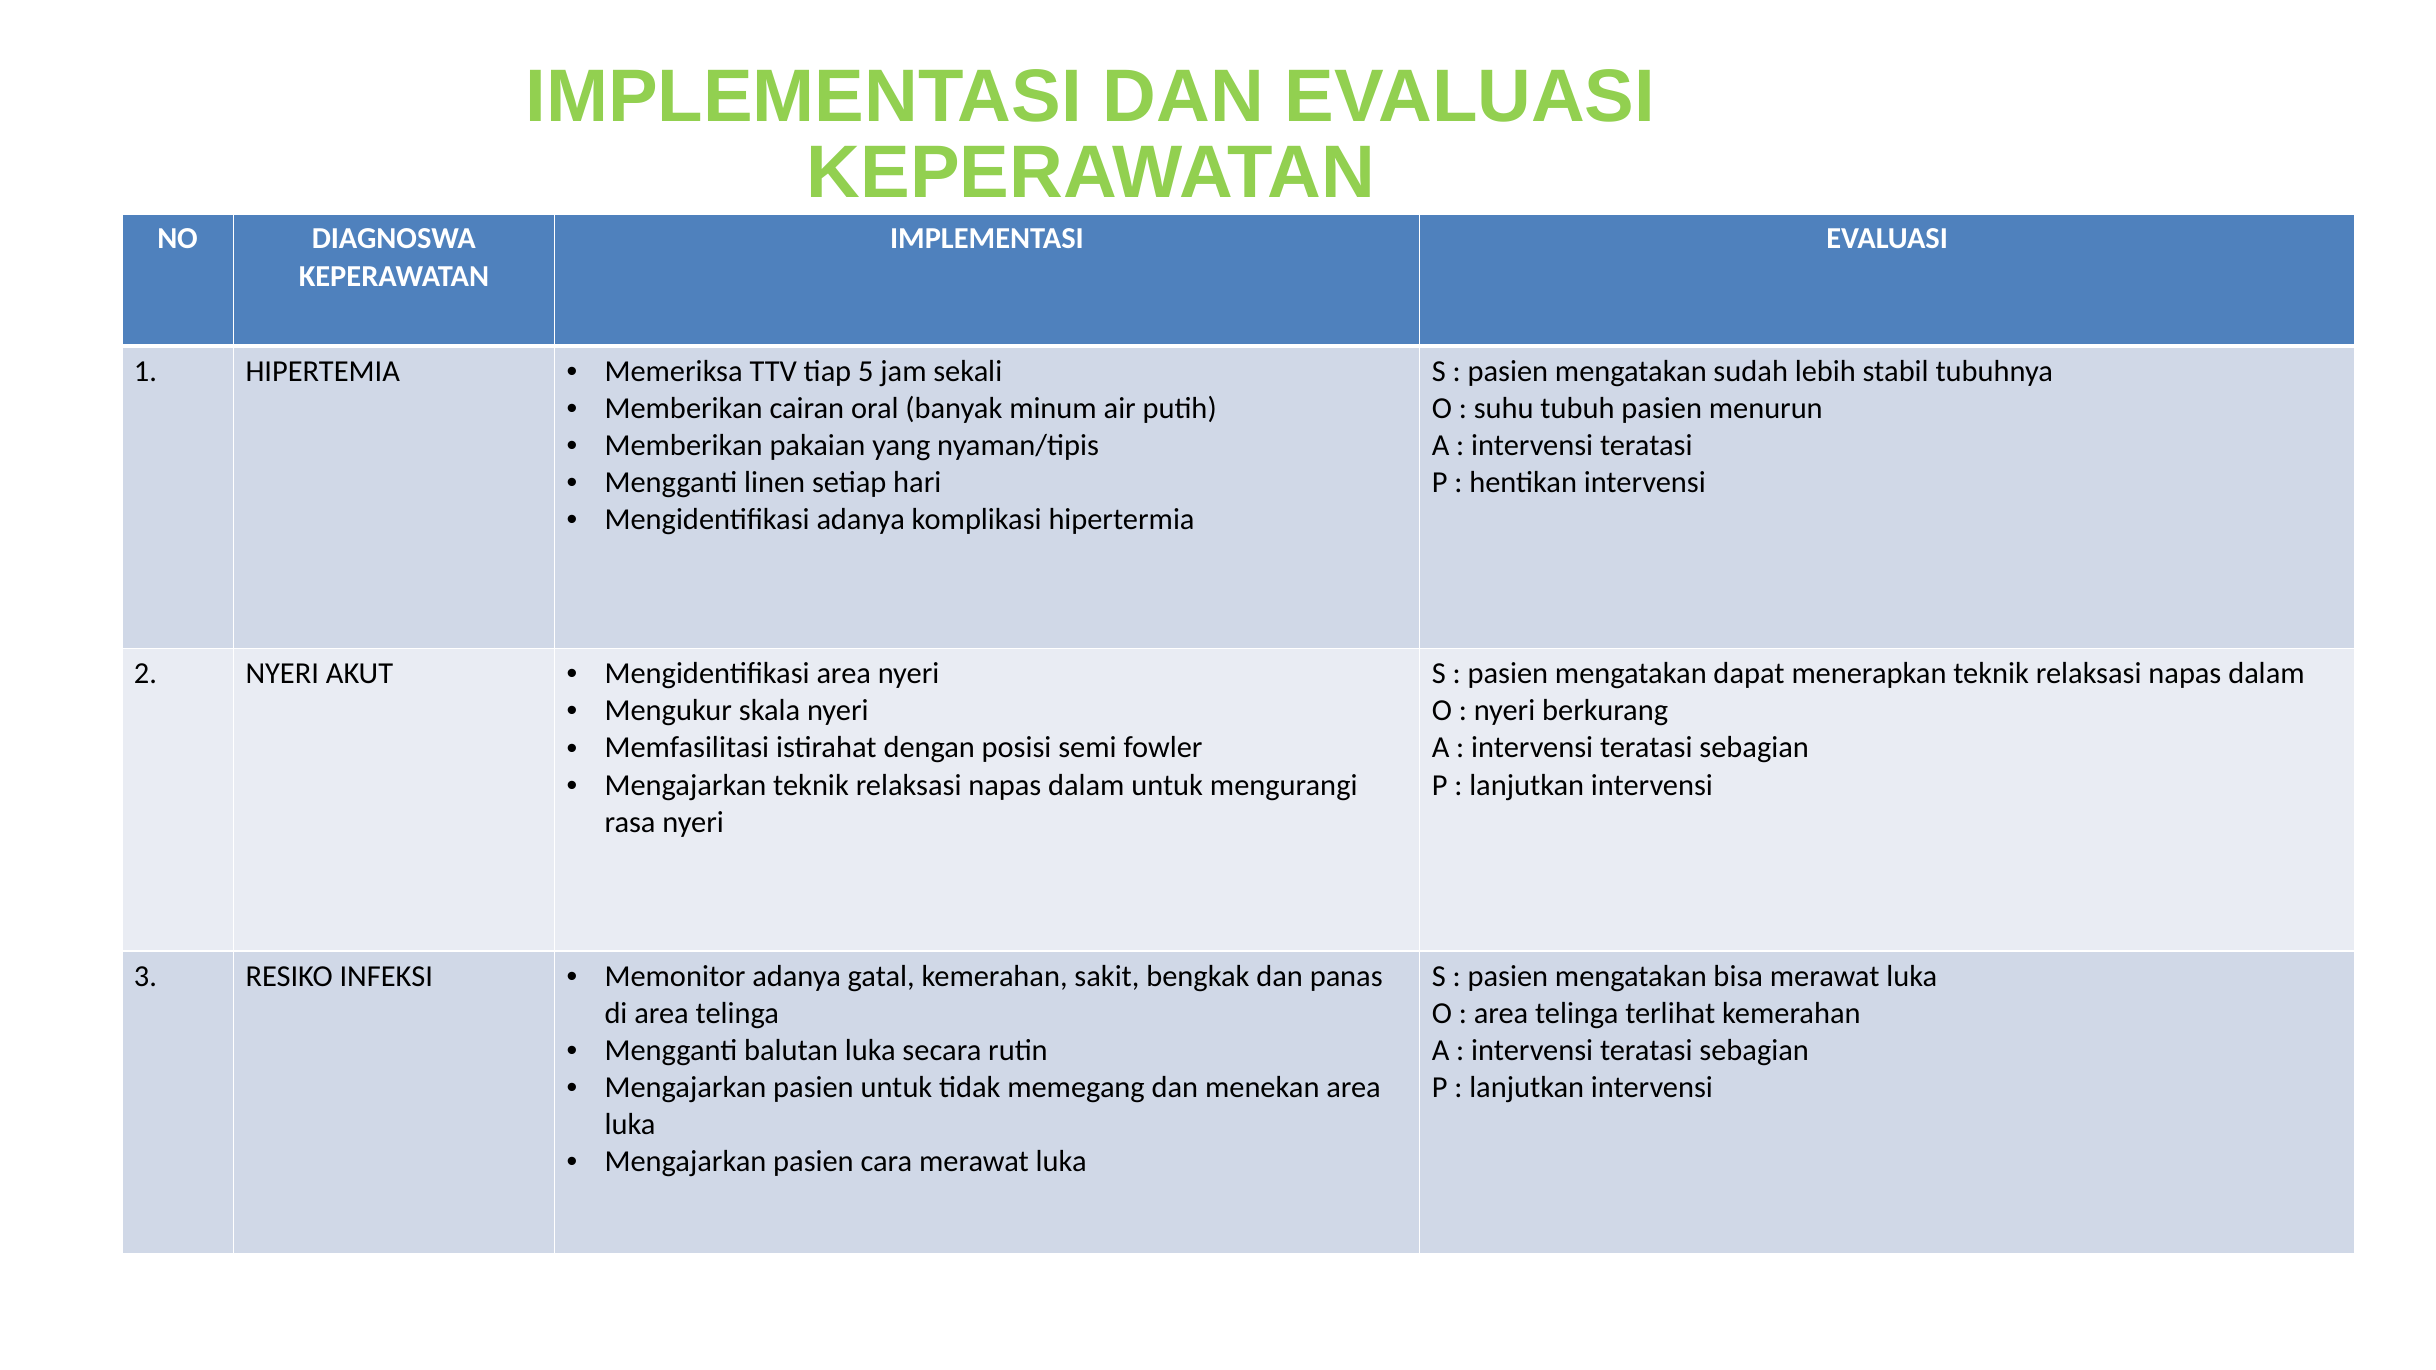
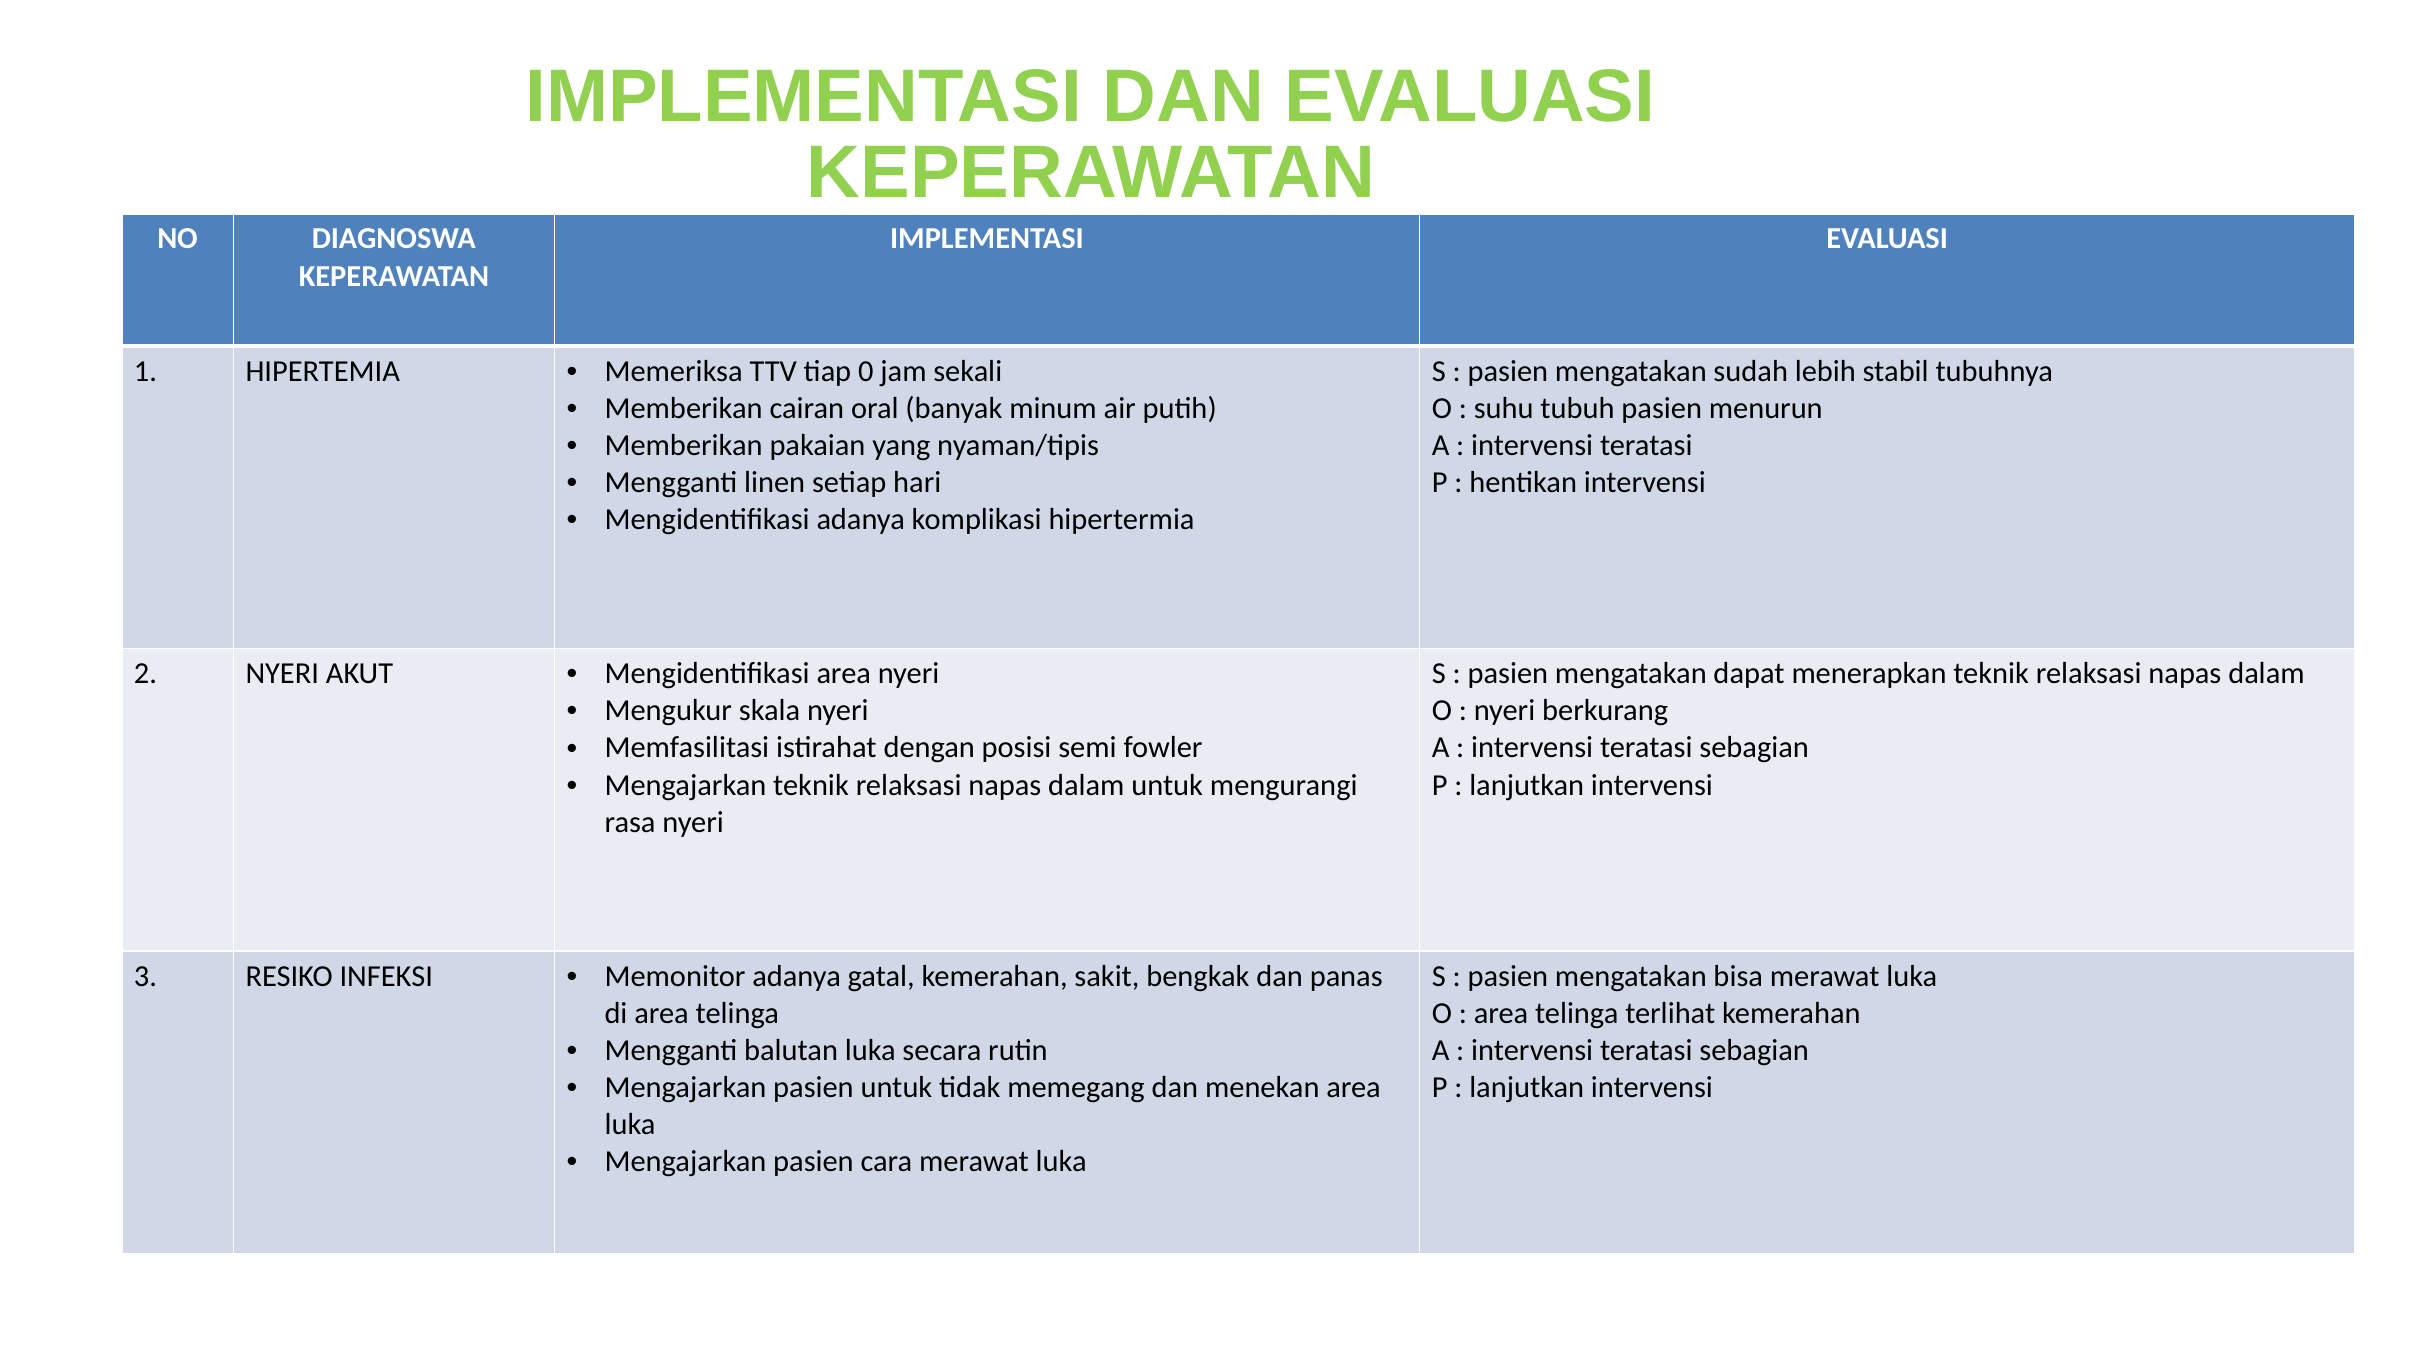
5: 5 -> 0
